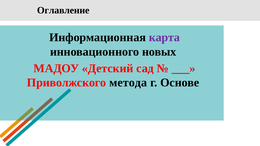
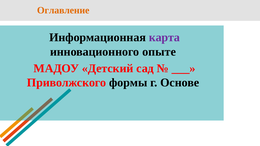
Оглавление colour: black -> orange
новых: новых -> опыте
метода: метода -> формы
